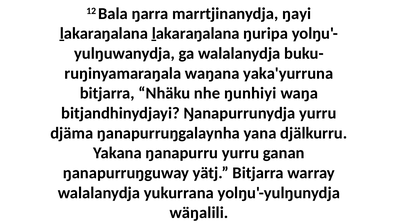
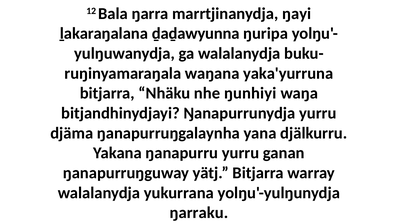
ḻakaraŋalana ḻakaraŋalana: ḻakaraŋalana -> ḏaḏawyunna
wäŋalili: wäŋalili -> ŋarraku
